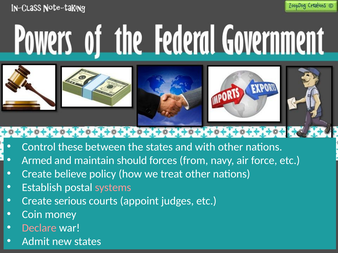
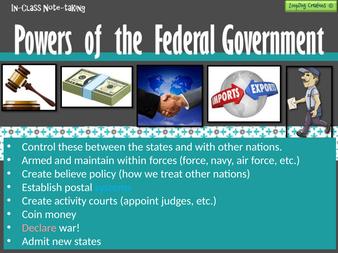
should: should -> within
forces from: from -> force
systems colour: pink -> light blue
serious: serious -> activity
